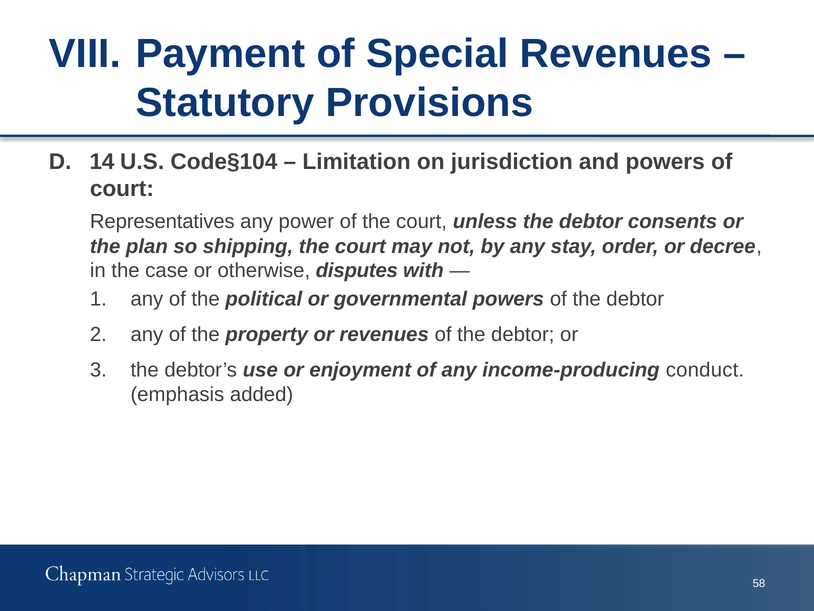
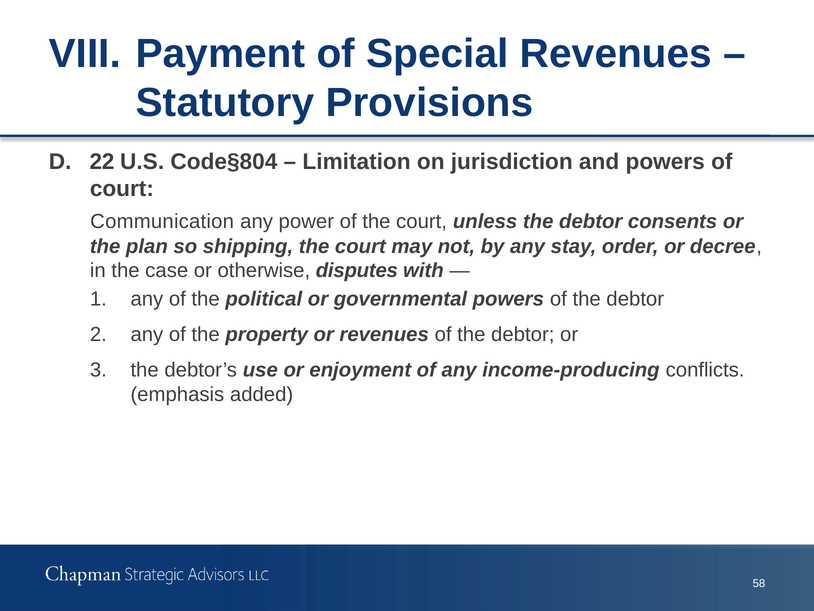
14: 14 -> 22
Code§104: Code§104 -> Code§804
Representatives: Representatives -> Communication
conduct: conduct -> conflicts
